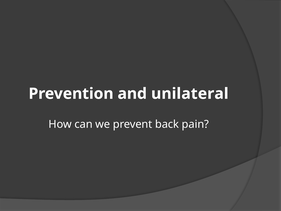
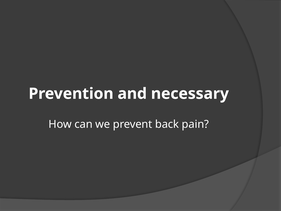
unilateral: unilateral -> necessary
